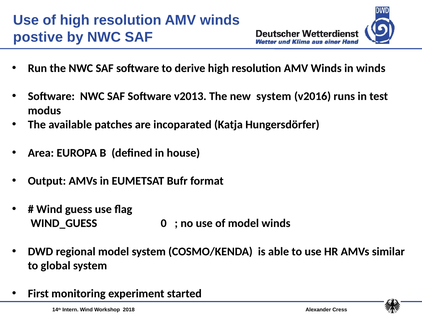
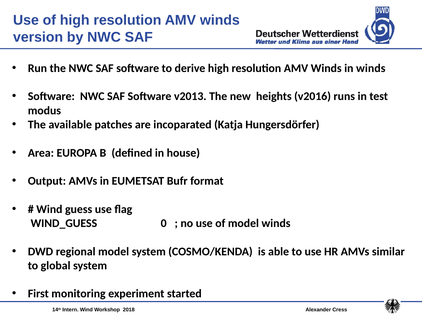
postive: postive -> version
new system: system -> heights
